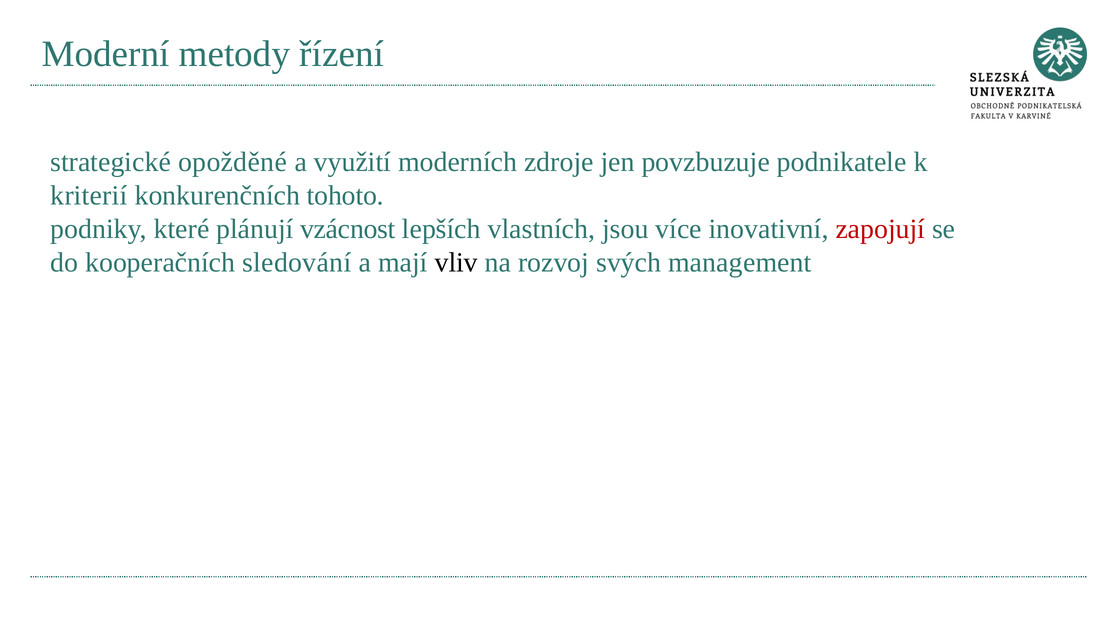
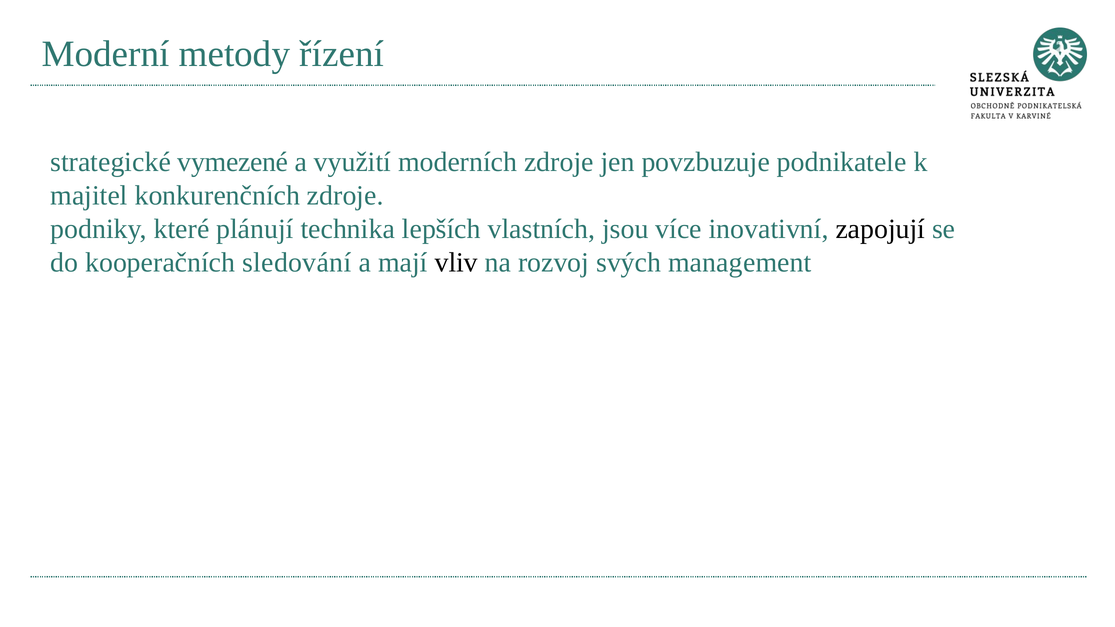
opožděné: opožděné -> vymezené
kriterií: kriterií -> majitel
konkurenčních tohoto: tohoto -> zdroje
vzácnost: vzácnost -> technika
zapojují colour: red -> black
